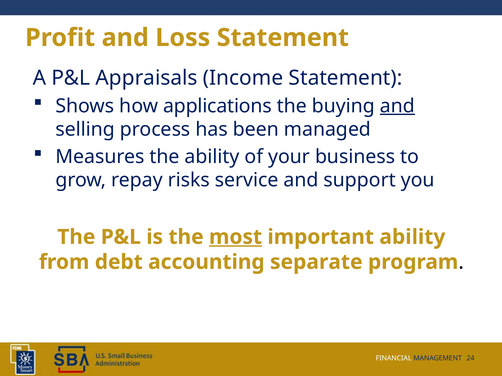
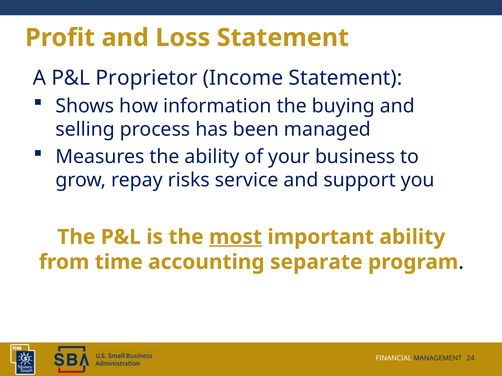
Appraisals: Appraisals -> Proprietor
applications: applications -> information
and at (397, 106) underline: present -> none
debt: debt -> time
